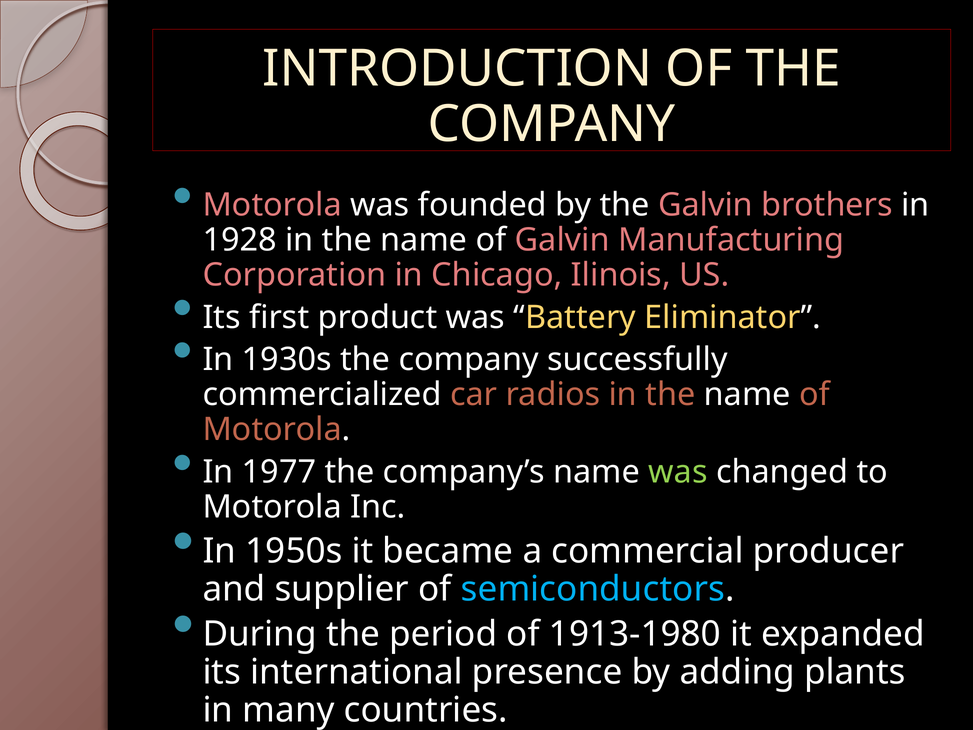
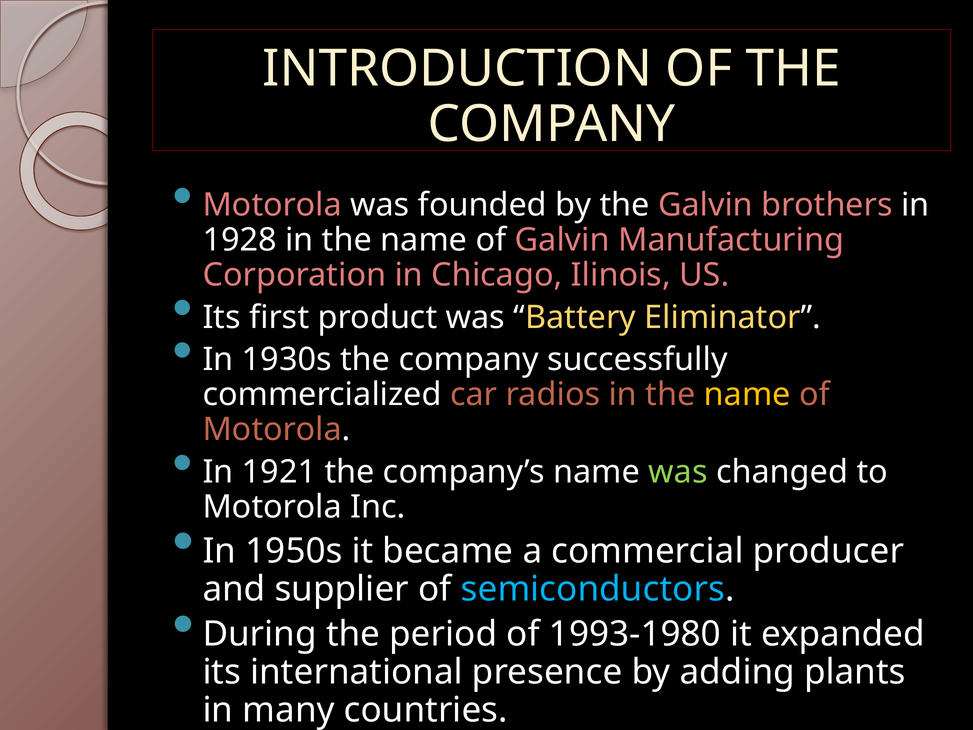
name at (747, 395) colour: white -> yellow
1977: 1977 -> 1921
1913-1980: 1913-1980 -> 1993-1980
